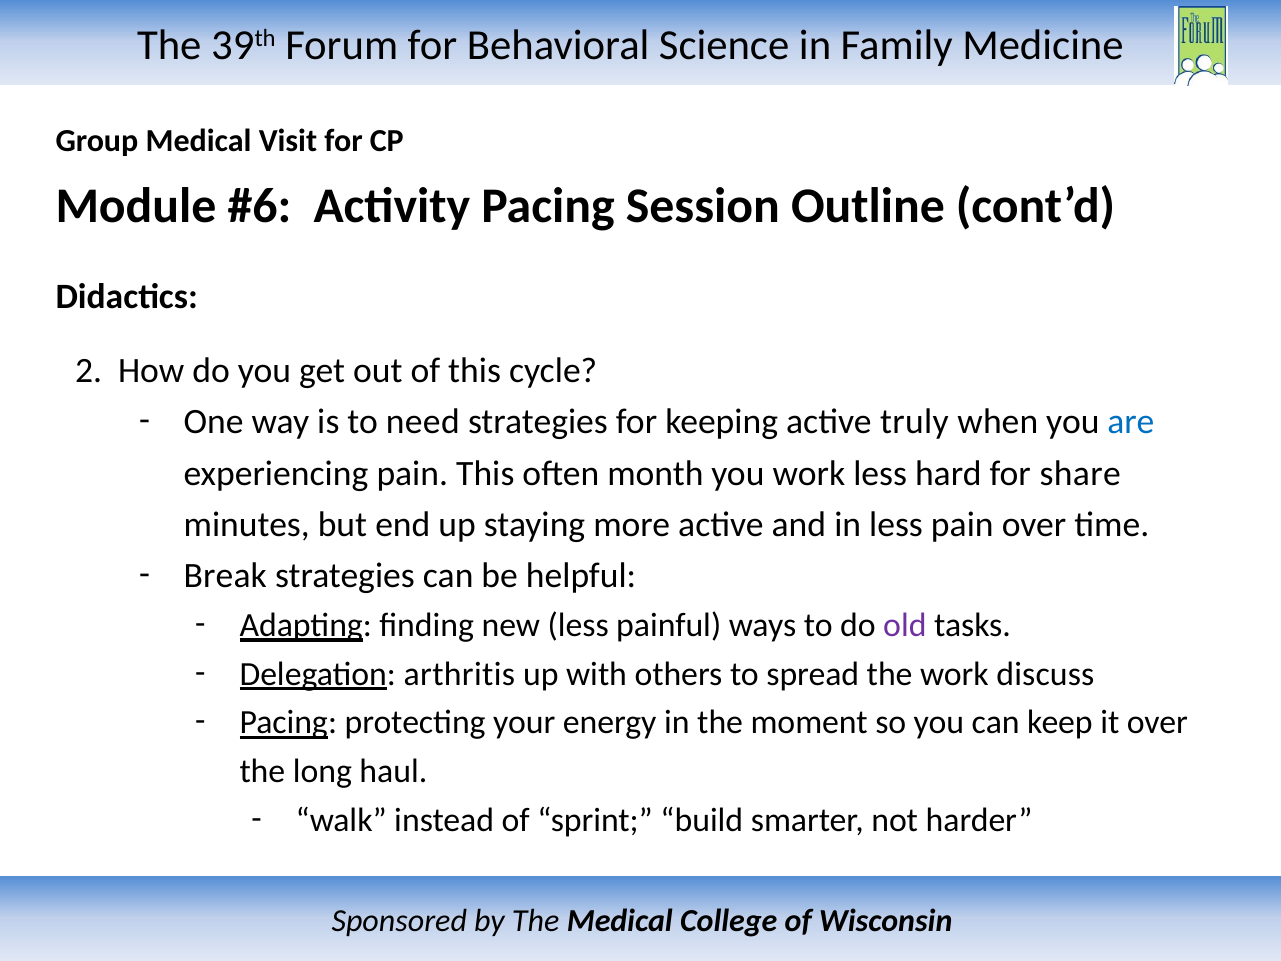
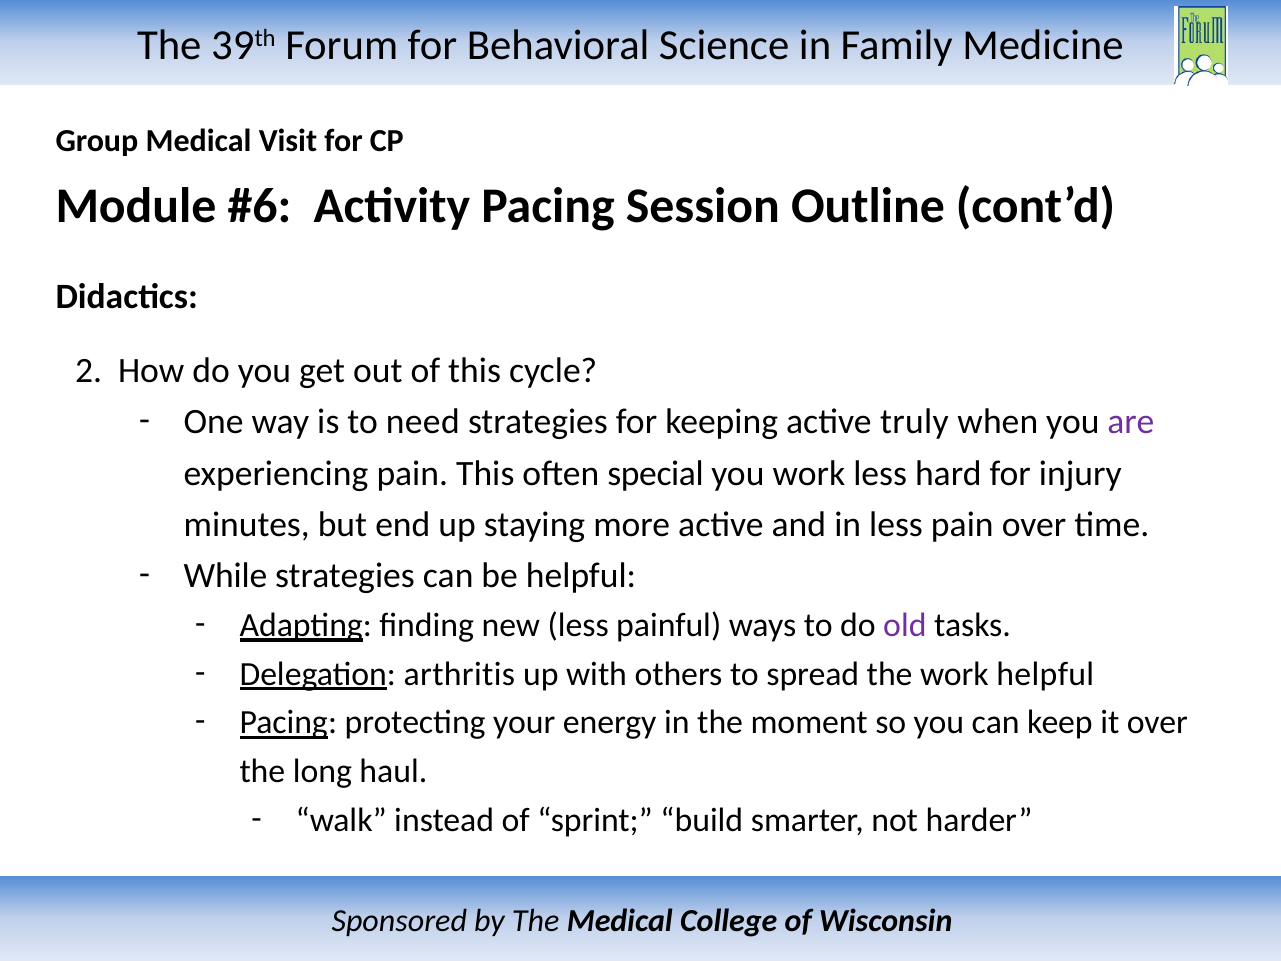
are colour: blue -> purple
month: month -> special
share: share -> injury
Break: Break -> While
work discuss: discuss -> helpful
